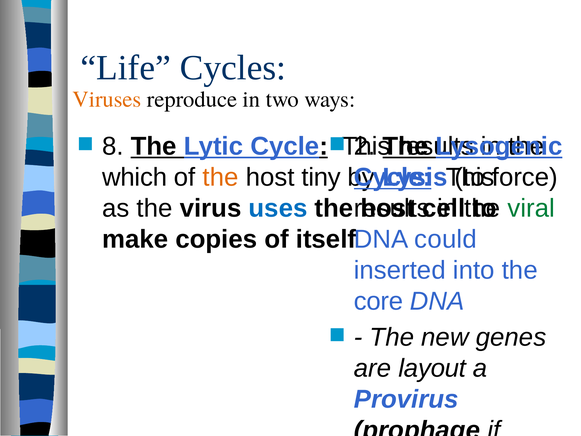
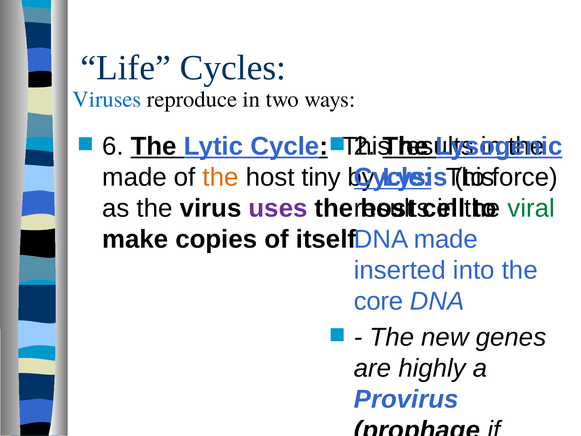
Viruses colour: orange -> blue
8: 8 -> 6
which at (135, 177): which -> made
uses colour: blue -> purple
DNA could: could -> made
layout: layout -> highly
